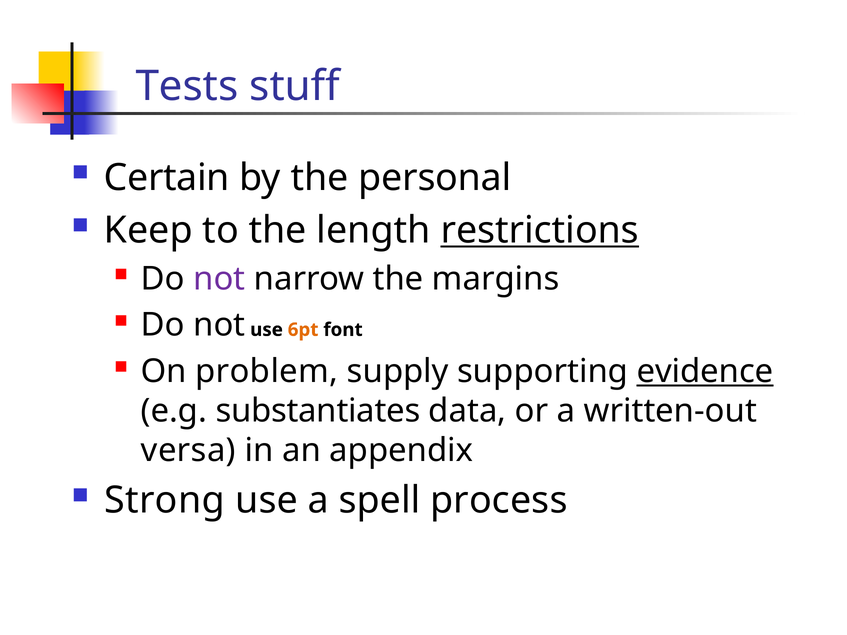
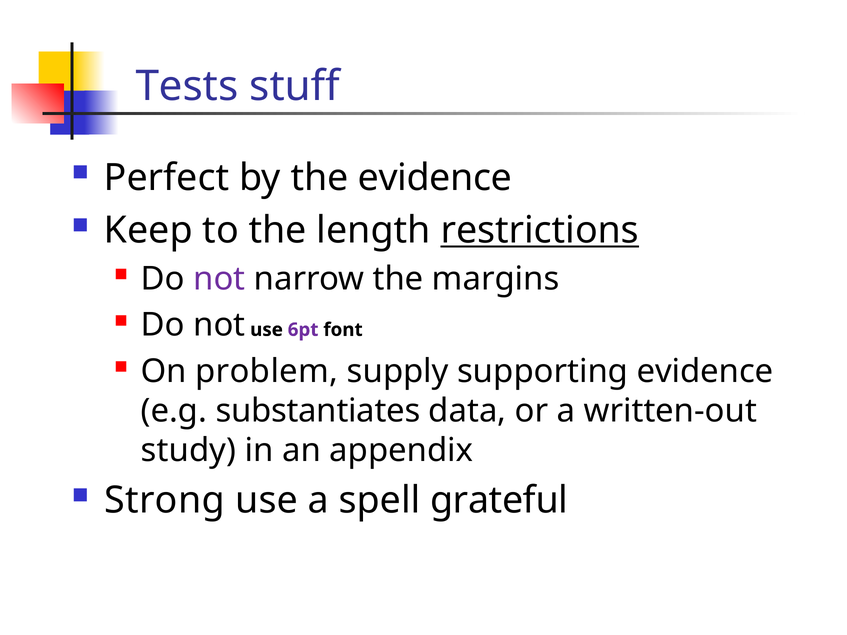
Certain: Certain -> Perfect
the personal: personal -> evidence
6pt colour: orange -> purple
evidence at (705, 371) underline: present -> none
versa: versa -> study
process: process -> grateful
